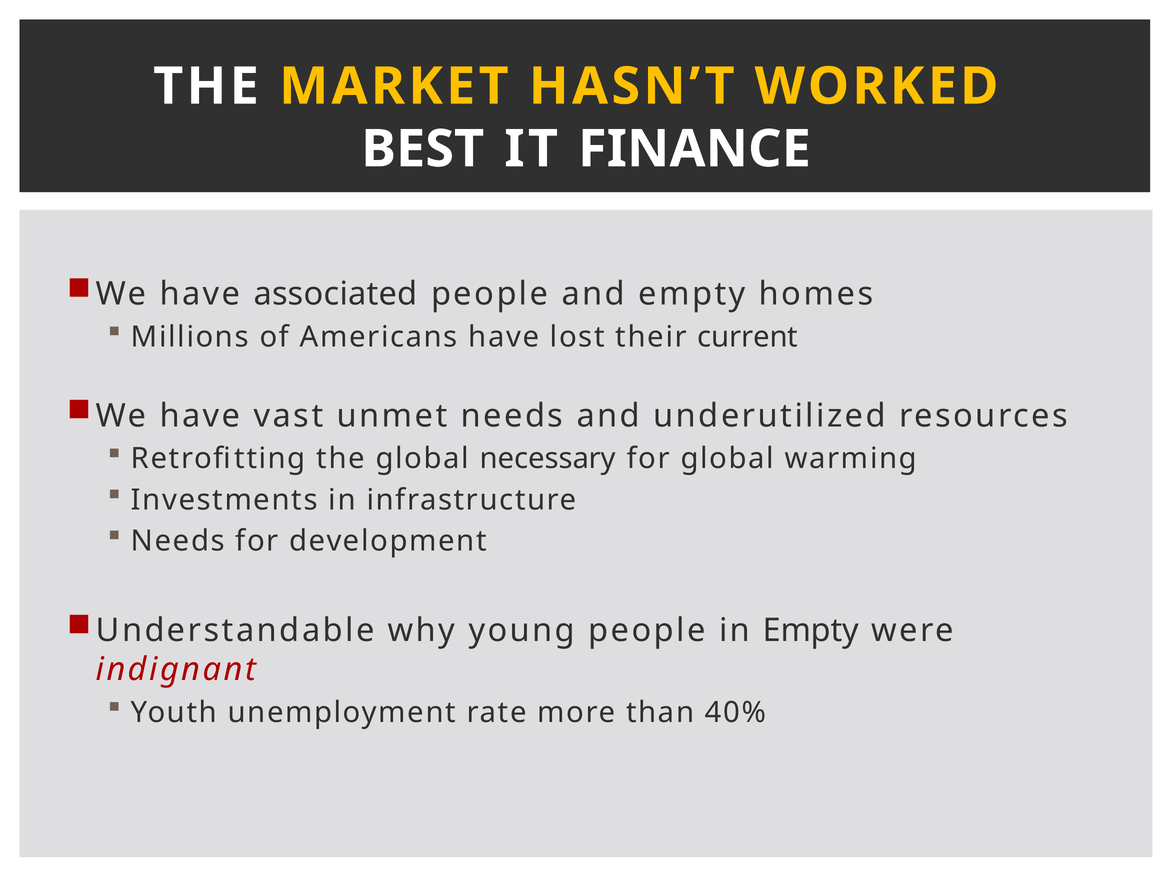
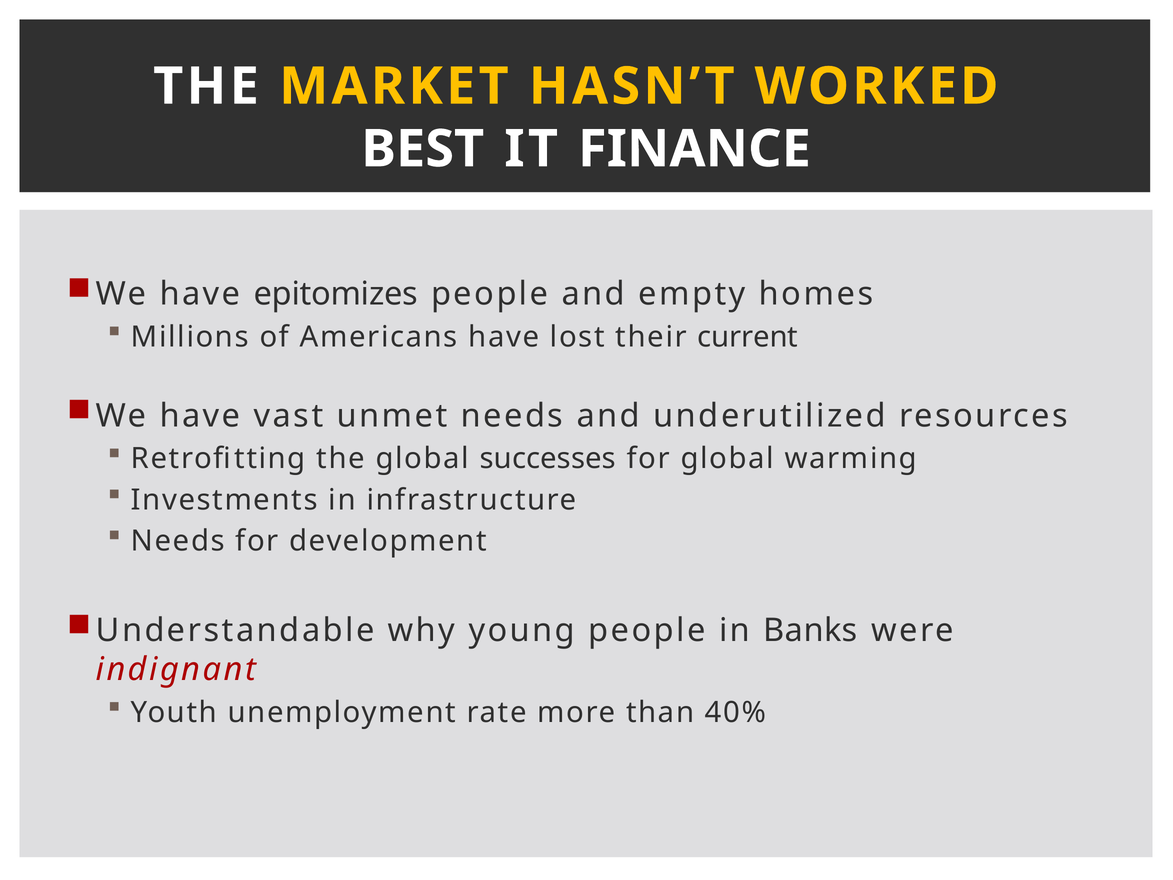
associated: associated -> epitomizes
necessary: necessary -> successes
in Empty: Empty -> Banks
